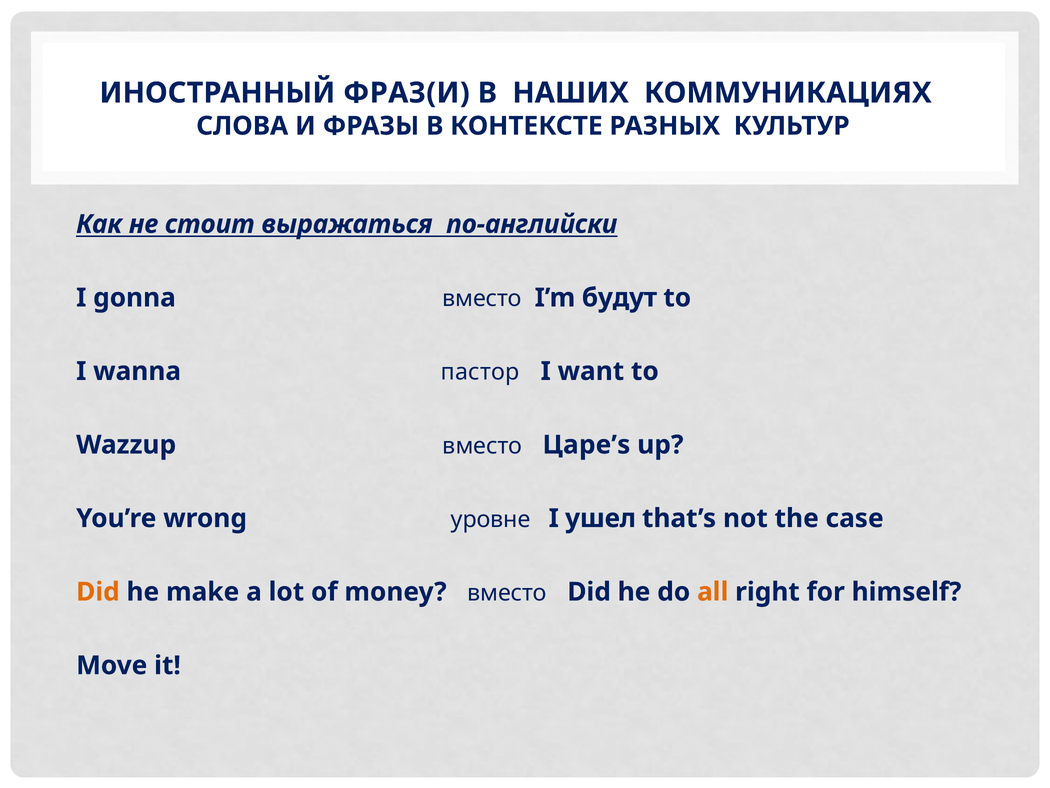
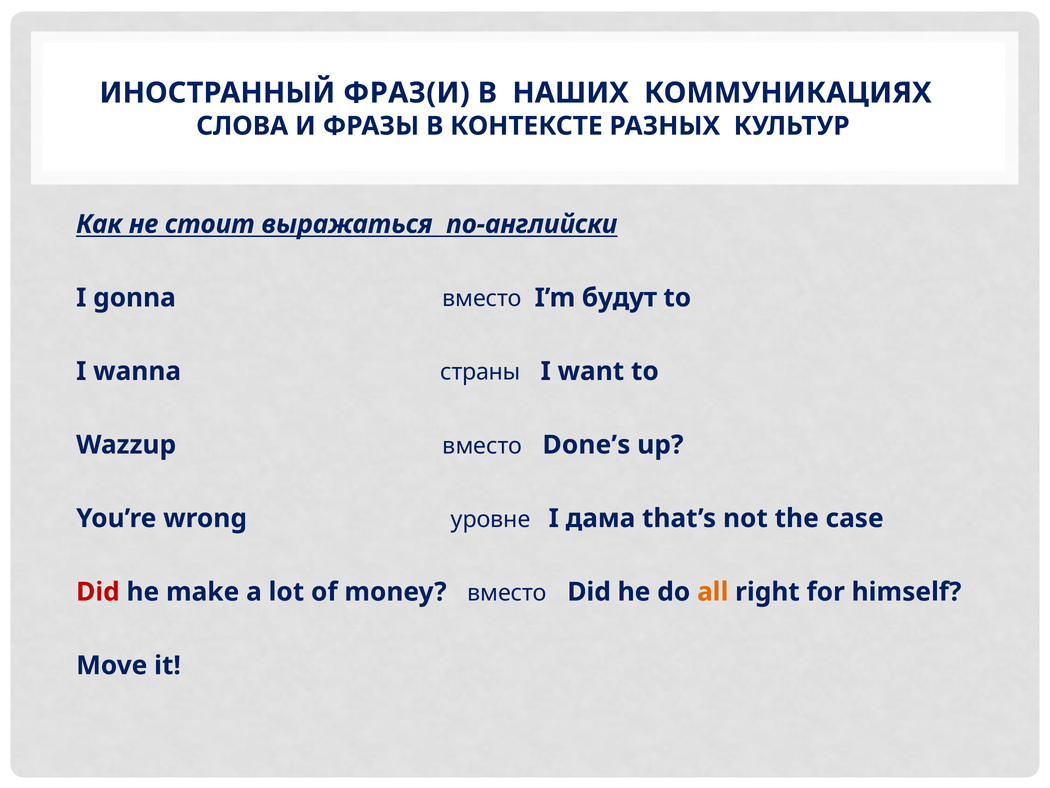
пастор: пастор -> страны
Царе’s: Царе’s -> Done’s
ушел: ушел -> дама
Did at (98, 592) colour: orange -> red
